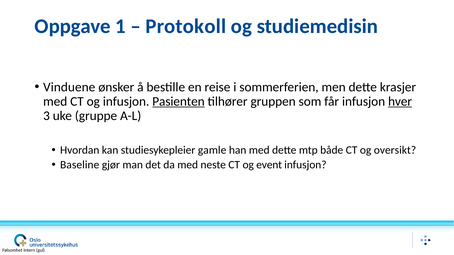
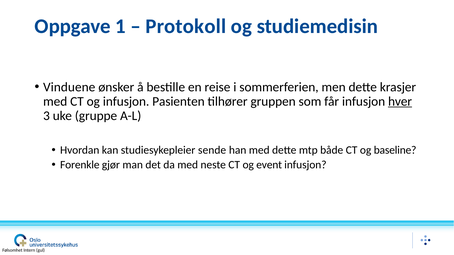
Pasienten underline: present -> none
gamle: gamle -> sende
oversikt: oversikt -> baseline
Baseline: Baseline -> Forenkle
